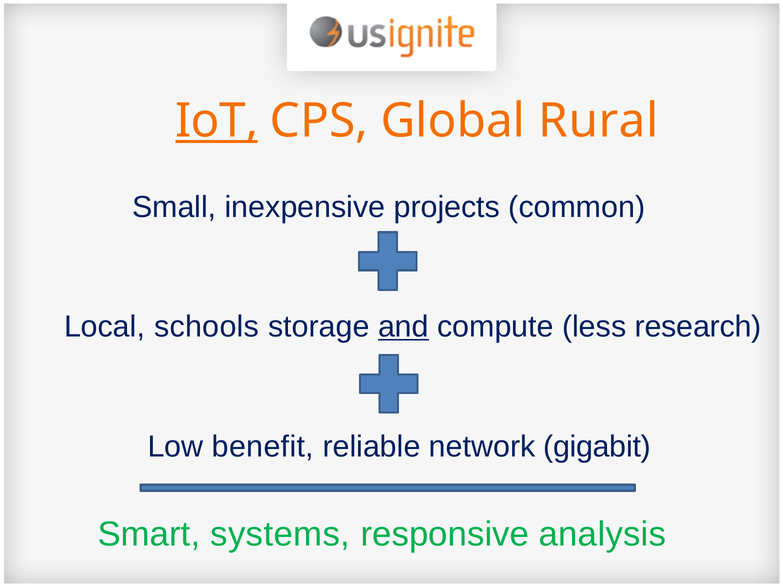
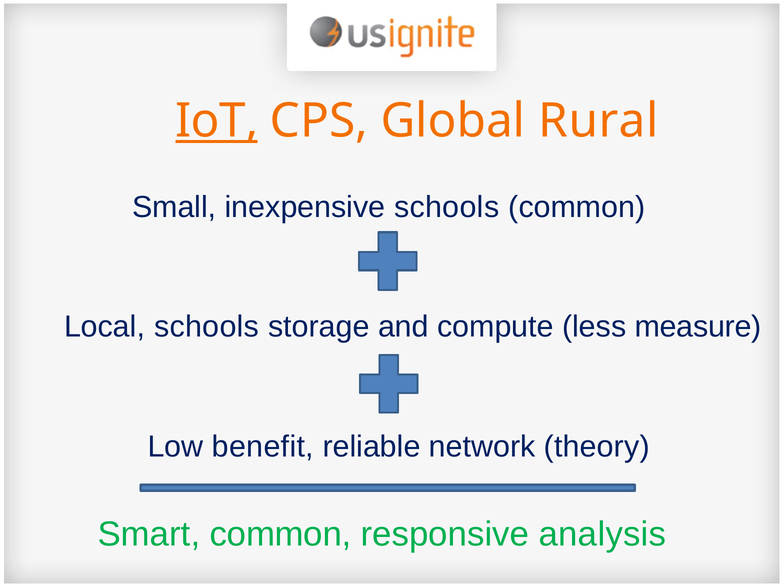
inexpensive projects: projects -> schools
and underline: present -> none
research: research -> measure
gigabit: gigabit -> theory
Smart systems: systems -> common
